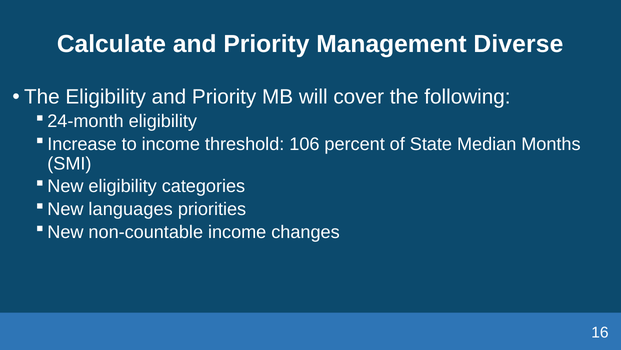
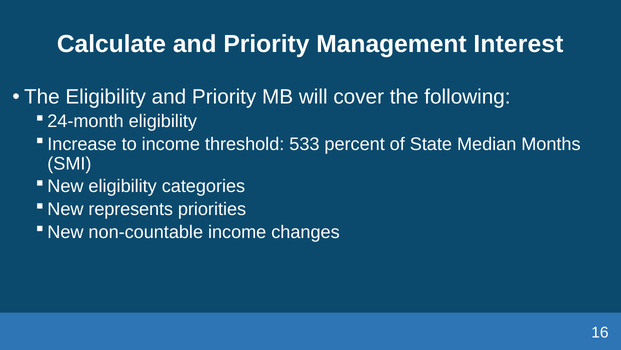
Diverse: Diverse -> Interest
106: 106 -> 533
languages: languages -> represents
